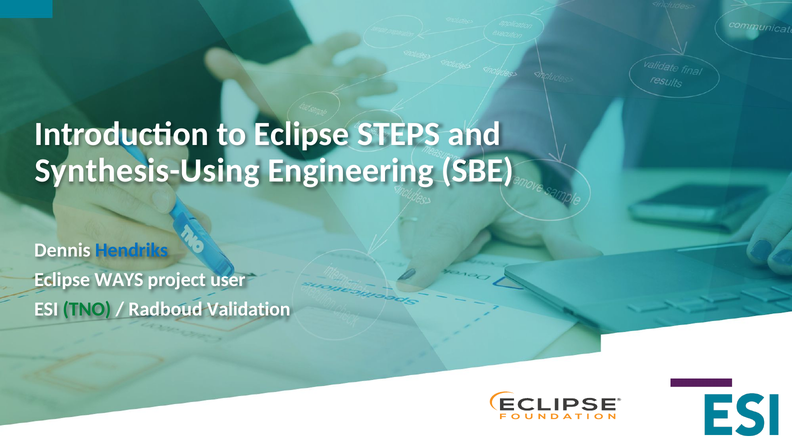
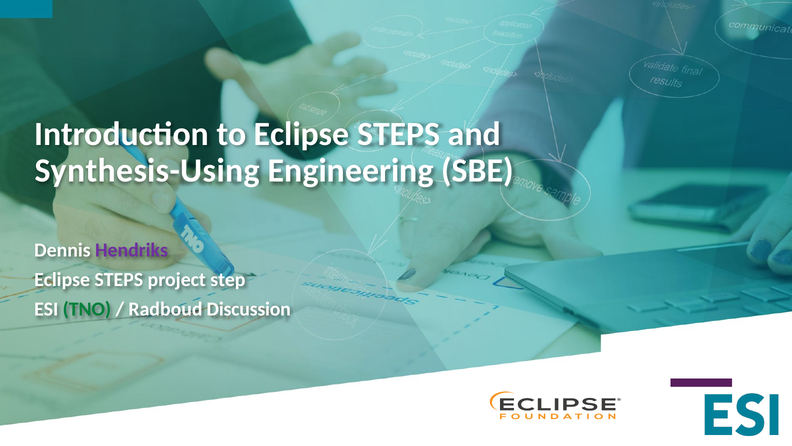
Hendriks colour: blue -> purple
WAYS at (119, 279): WAYS -> STEPS
user: user -> step
Validation: Validation -> Discussion
